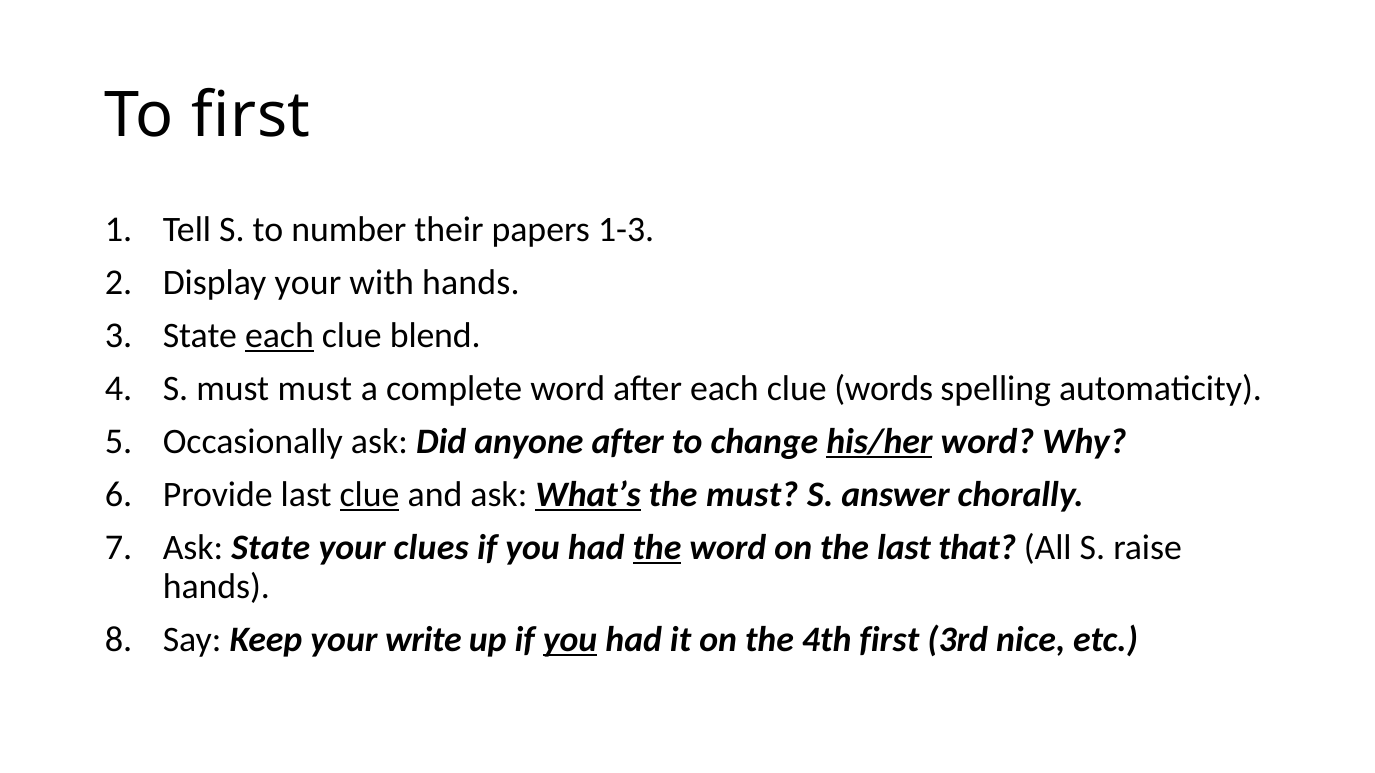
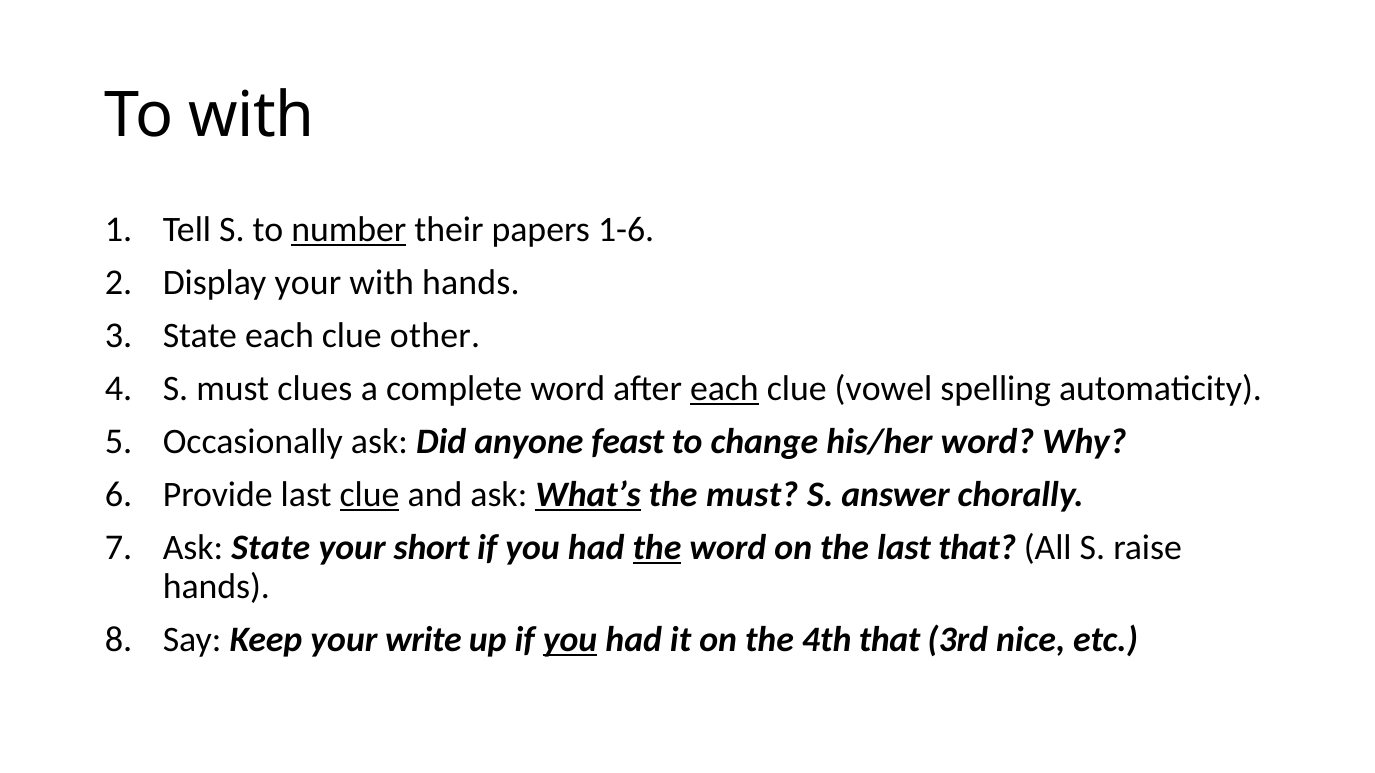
To first: first -> with
number underline: none -> present
1-3: 1-3 -> 1-6
each at (279, 336) underline: present -> none
blend: blend -> other
must must: must -> clues
each at (724, 389) underline: none -> present
words: words -> vowel
anyone after: after -> feast
his/her underline: present -> none
clues: clues -> short
4th first: first -> that
